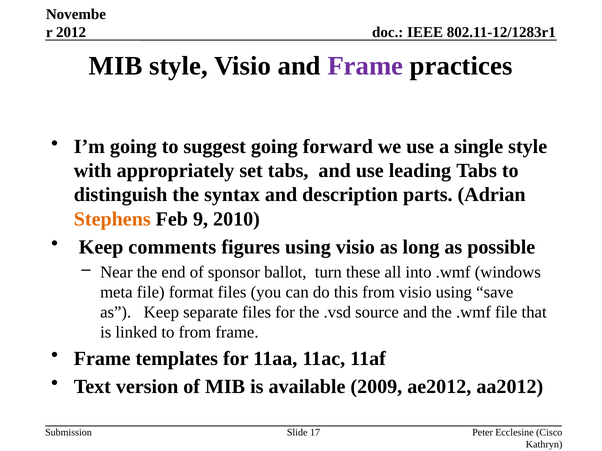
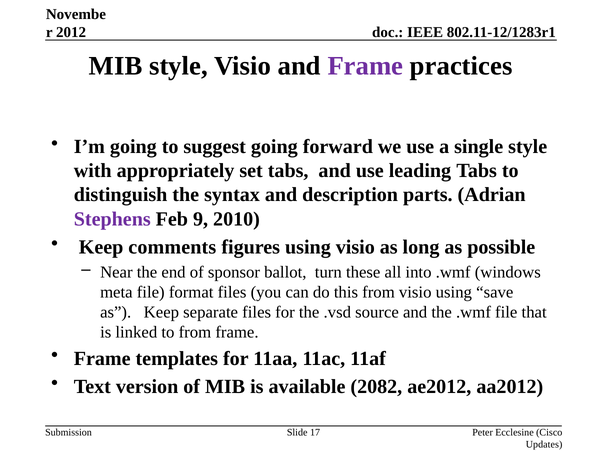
Stephens colour: orange -> purple
2009: 2009 -> 2082
Kathryn: Kathryn -> Updates
